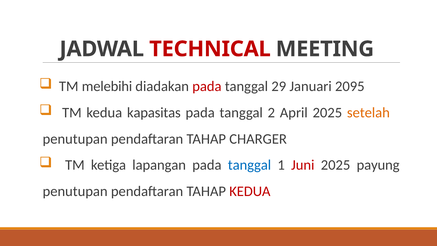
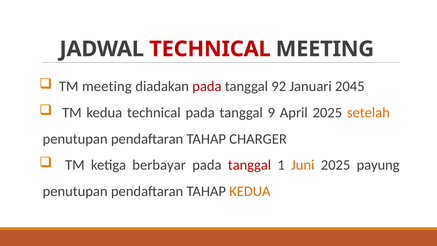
TM melebihi: melebihi -> meeting
29: 29 -> 92
2095: 2095 -> 2045
kedua kapasitas: kapasitas -> technical
2: 2 -> 9
lapangan: lapangan -> berbayar
tanggal at (250, 165) colour: blue -> red
Juni colour: red -> orange
KEDUA at (250, 191) colour: red -> orange
